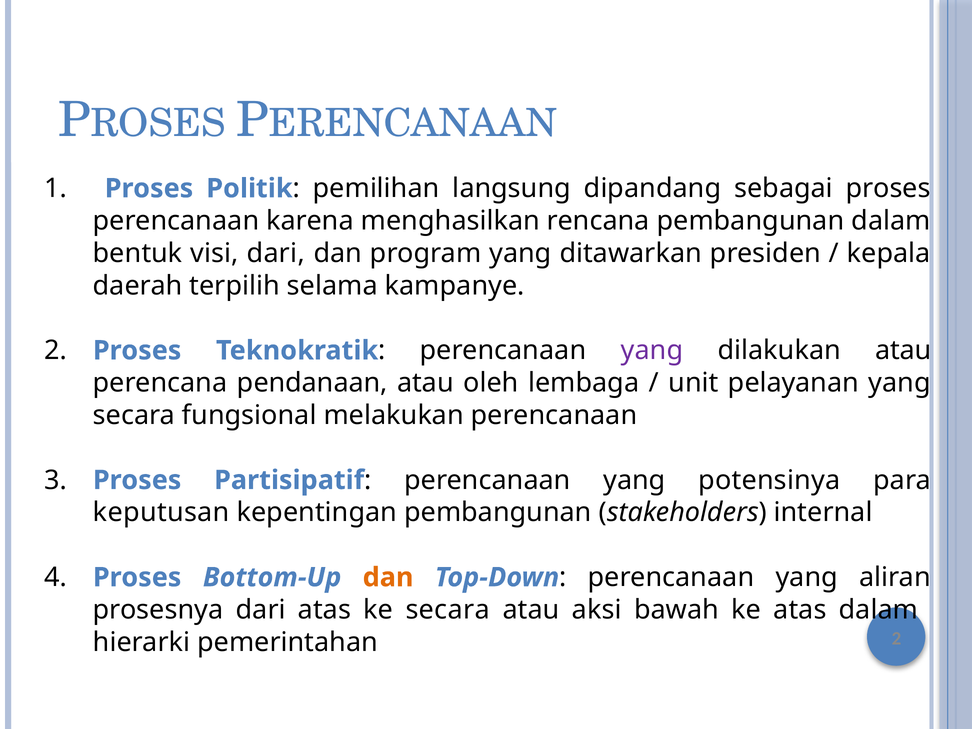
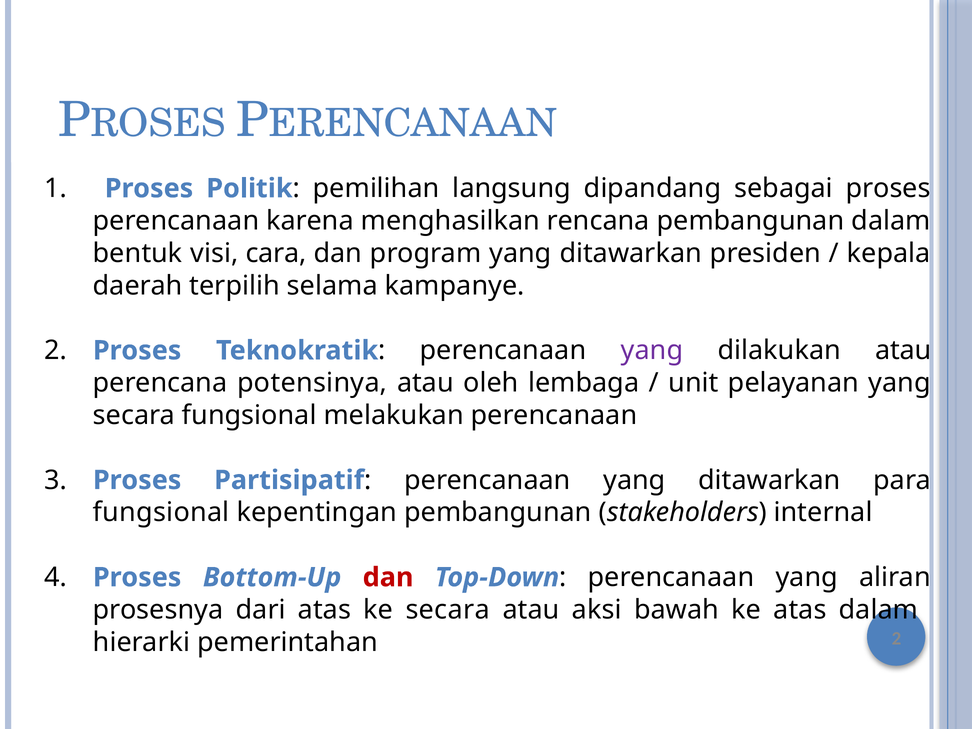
visi dari: dari -> cara
pendanaan: pendanaan -> potensinya
perencanaan yang potensinya: potensinya -> ditawarkan
keputusan at (161, 513): keputusan -> fungsional
dan at (388, 577) colour: orange -> red
